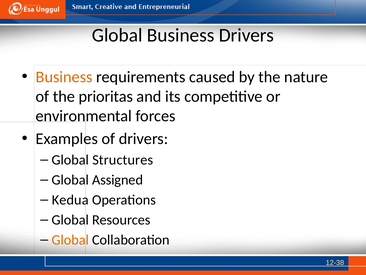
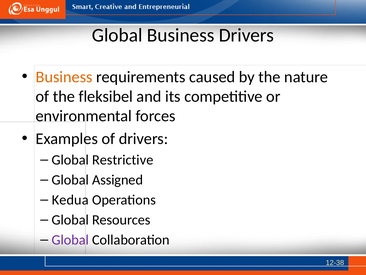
prioritas: prioritas -> fleksibel
Structures: Structures -> Restrictive
Global at (70, 239) colour: orange -> purple
